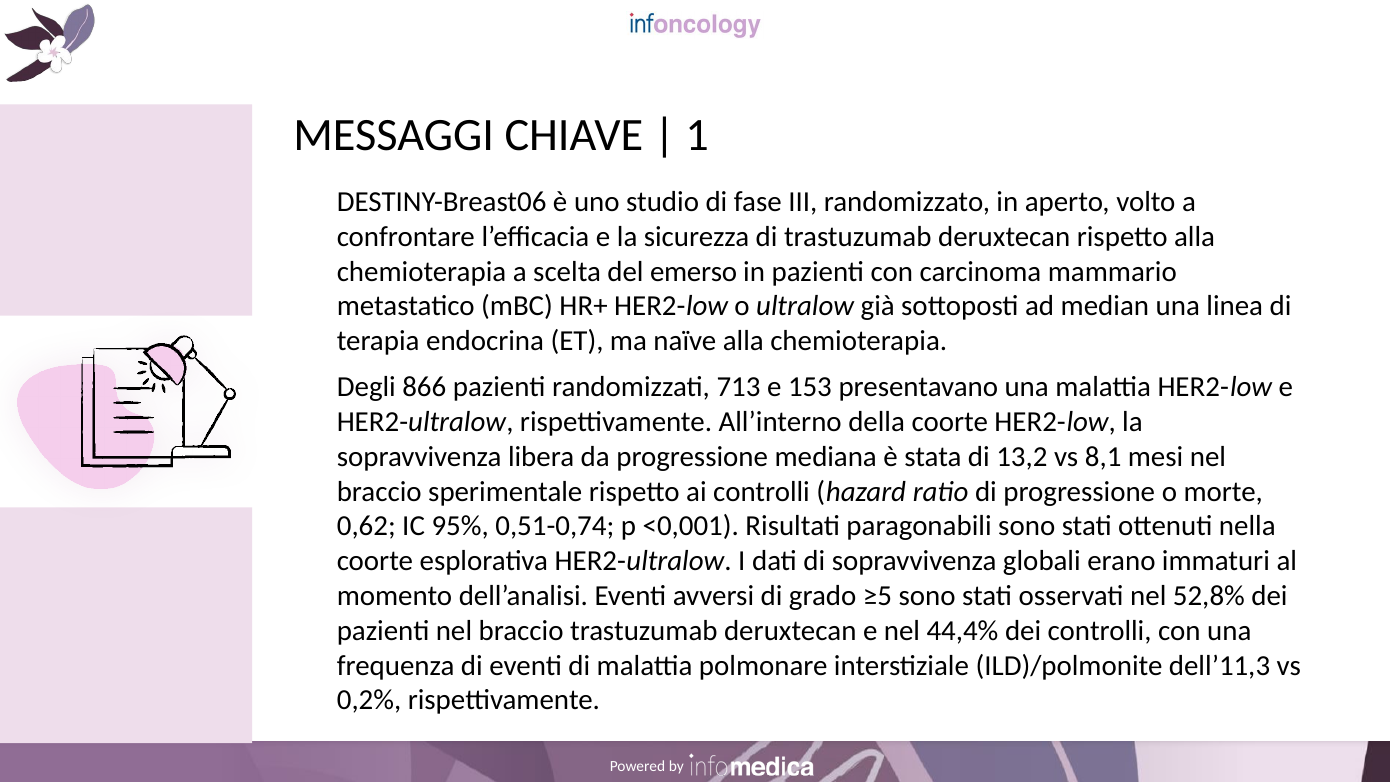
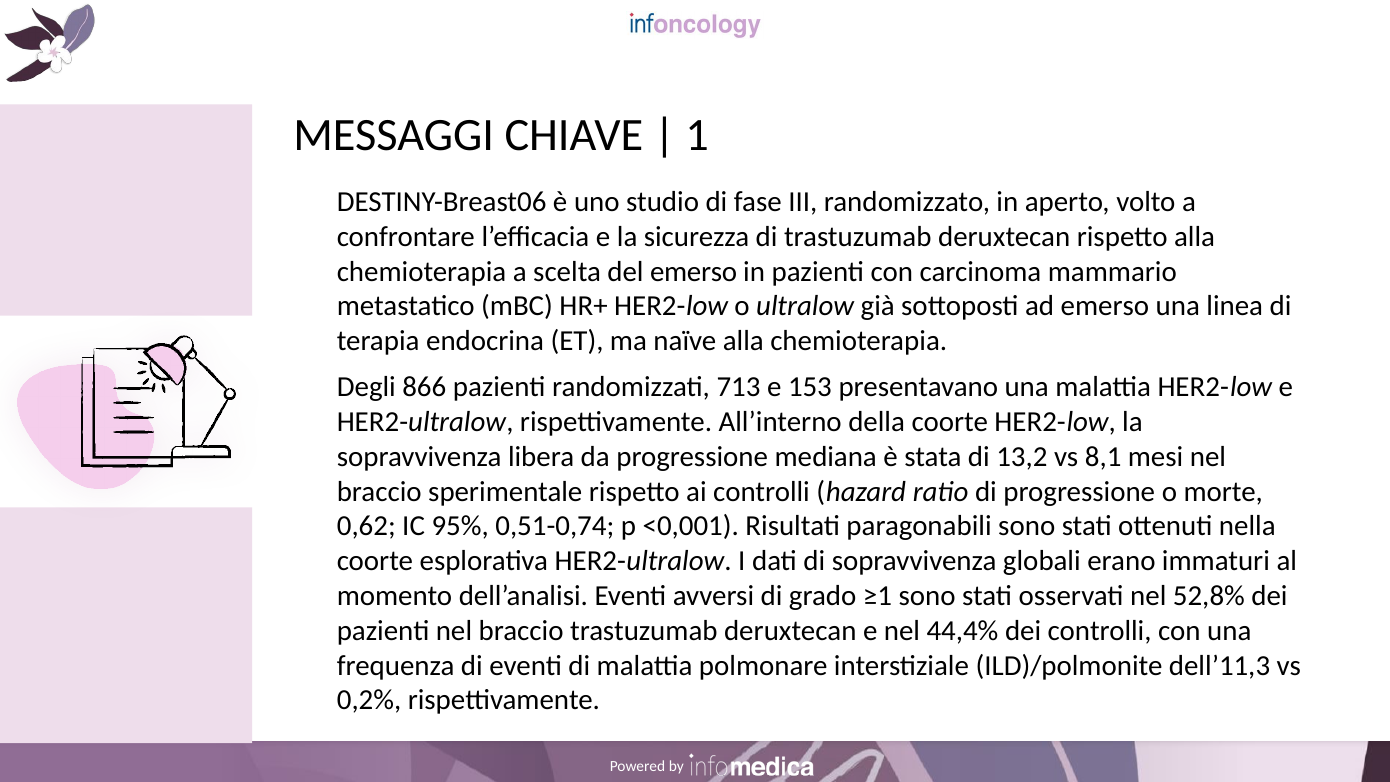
ad median: median -> emerso
≥5: ≥5 -> ≥1
